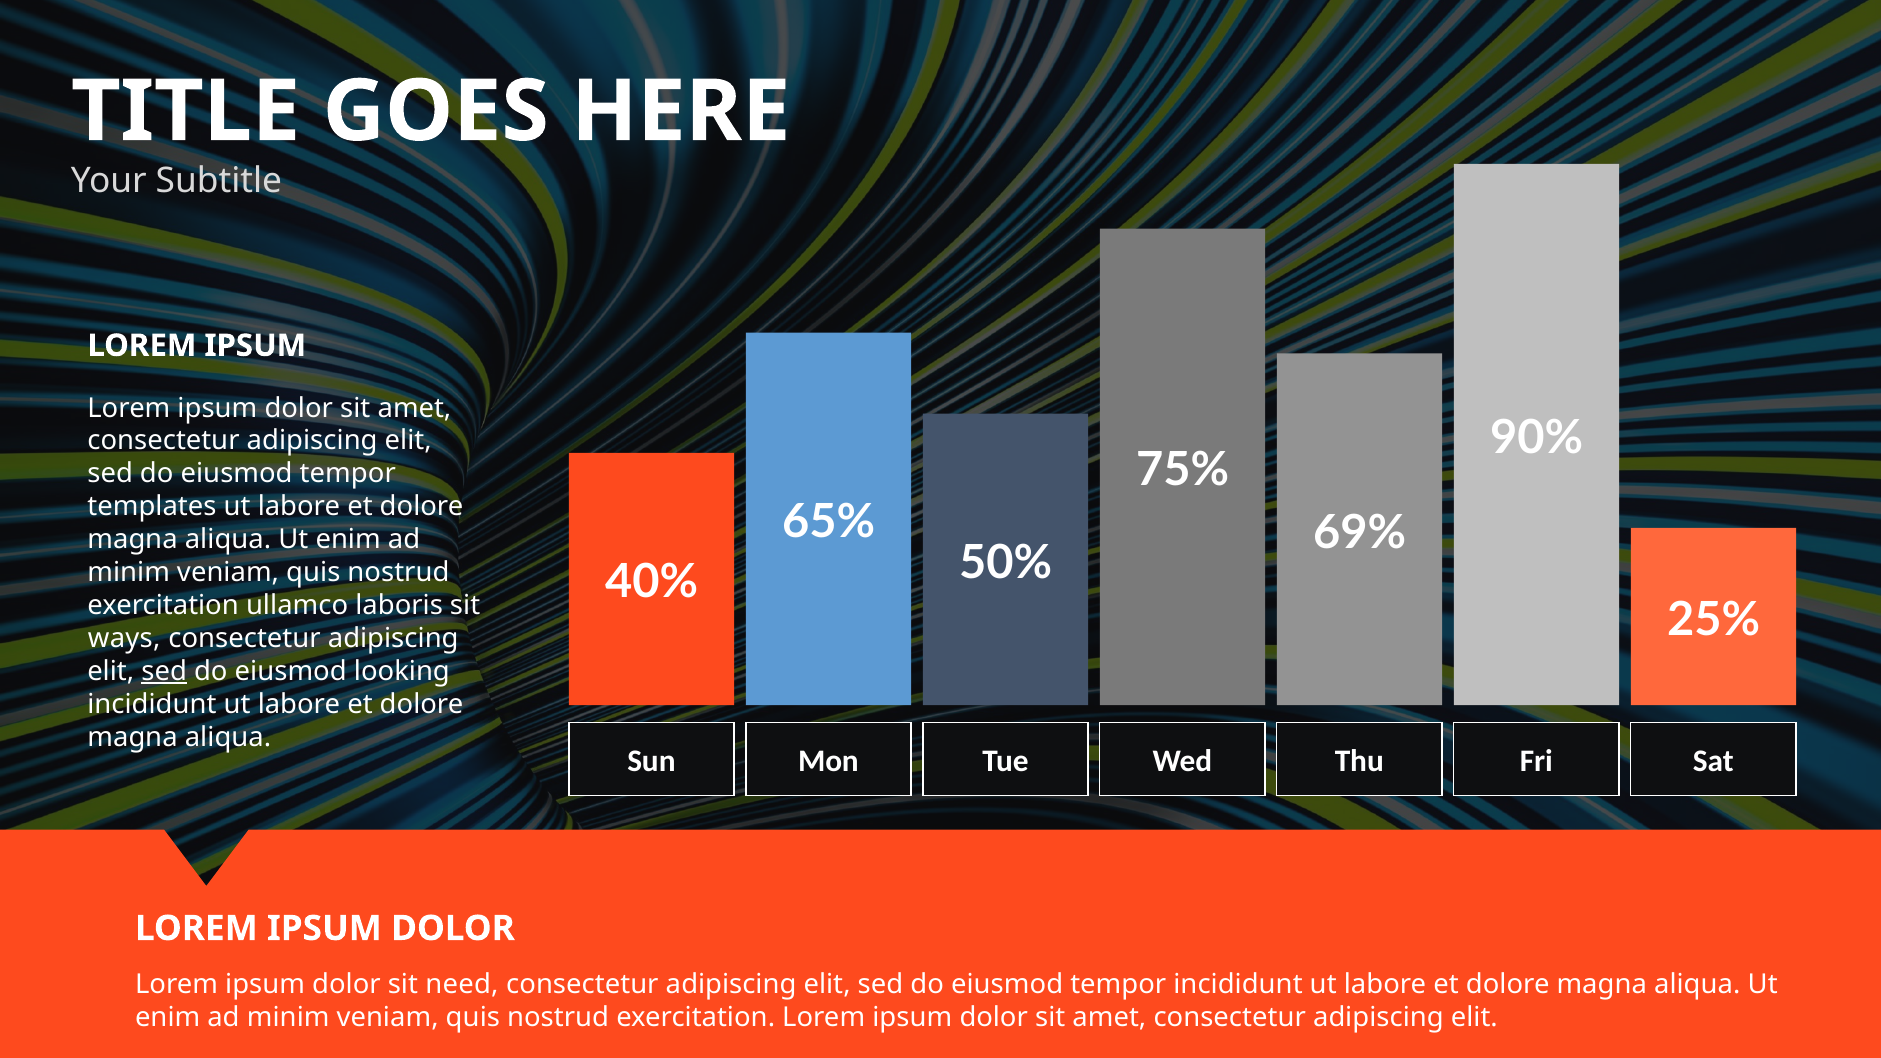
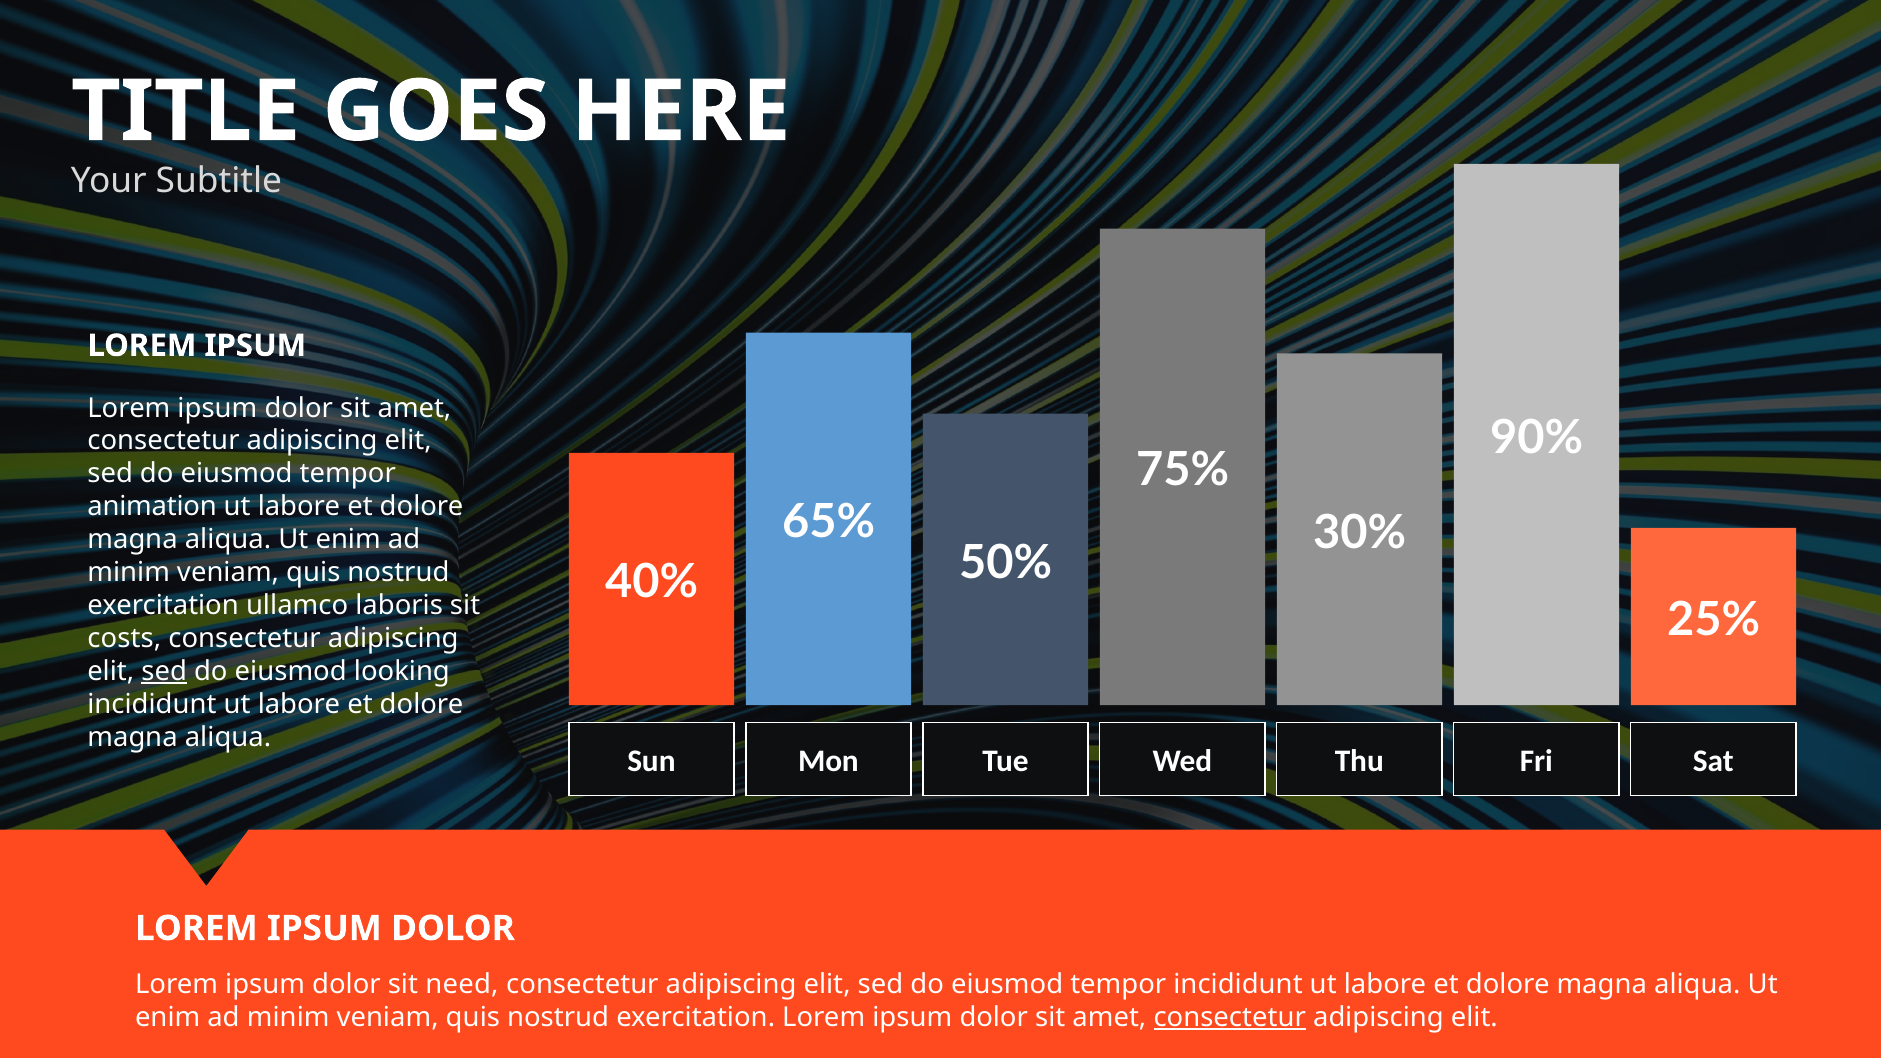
templates: templates -> animation
69%: 69% -> 30%
ways: ways -> costs
consectetur at (1230, 1017) underline: none -> present
